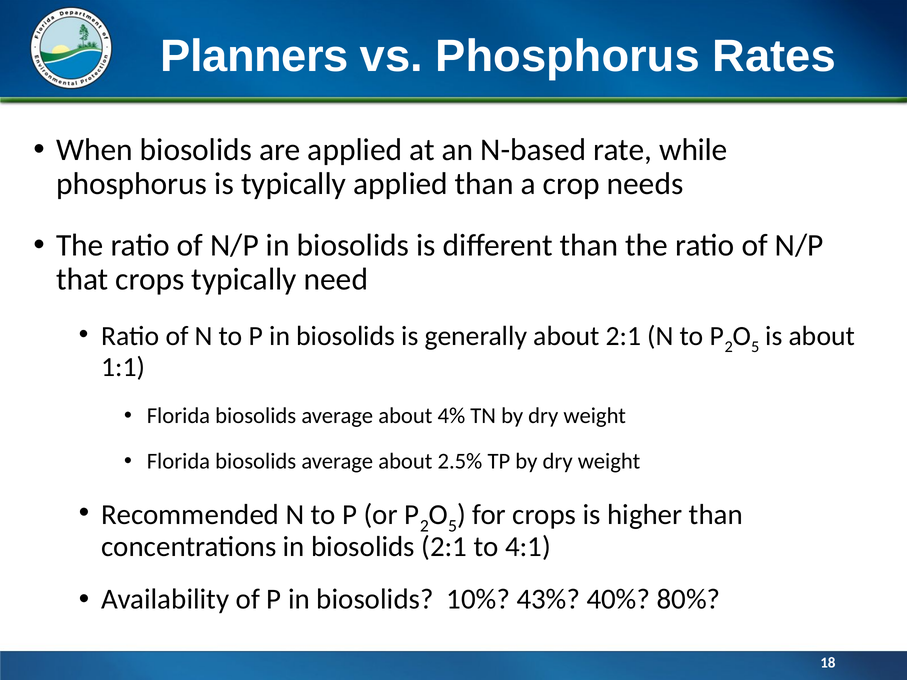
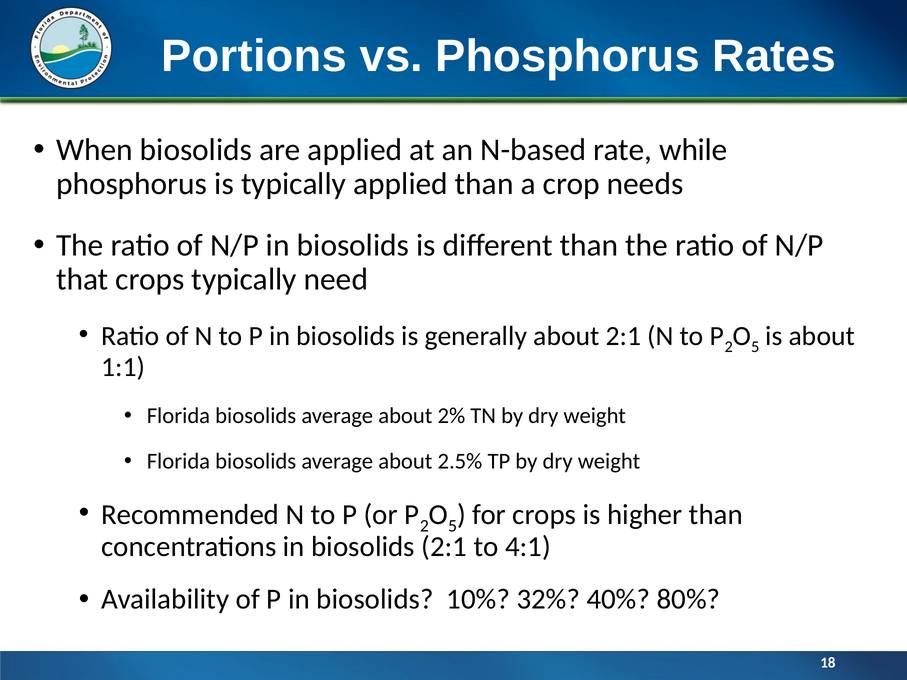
Planners: Planners -> Portions
4%: 4% -> 2%
43%: 43% -> 32%
